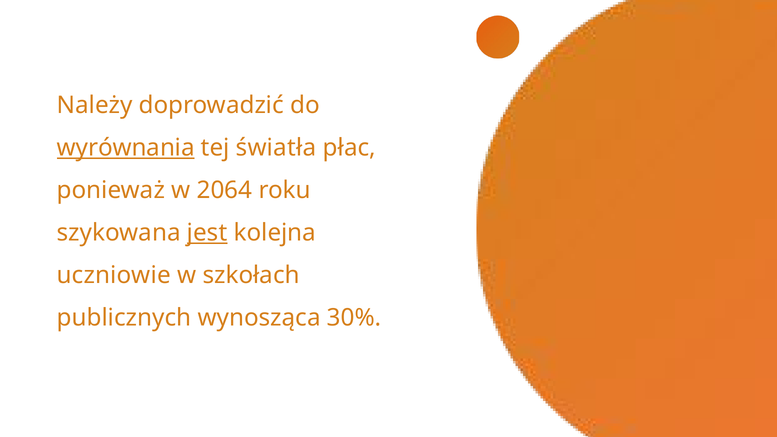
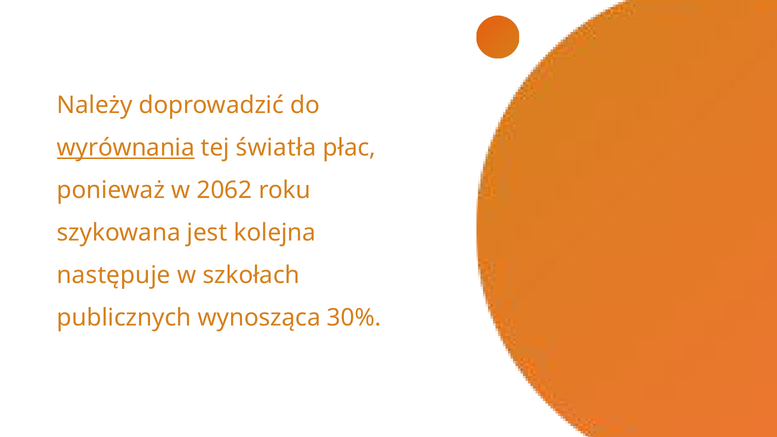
2064: 2064 -> 2062
jest underline: present -> none
uczniowie: uczniowie -> następuje
